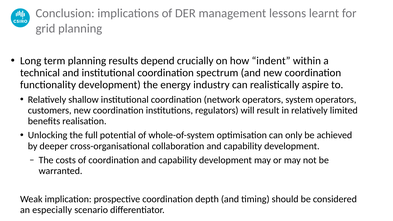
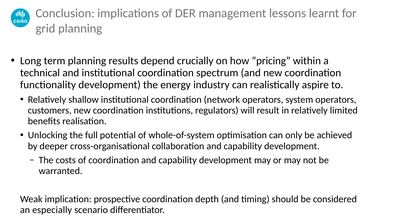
indent: indent -> pricing
